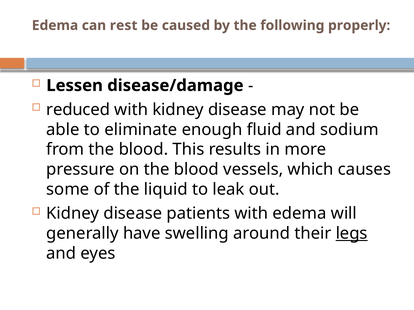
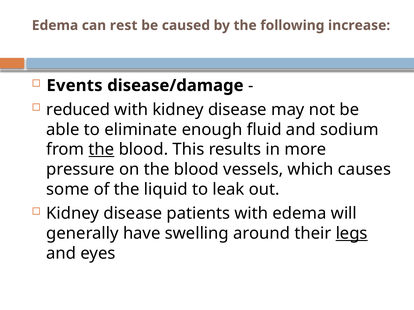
properly: properly -> increase
Lessen: Lessen -> Events
the at (101, 150) underline: none -> present
